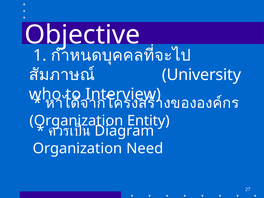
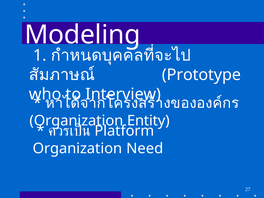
Objective: Objective -> Modeling
University: University -> Prototype
Diagram: Diagram -> Platform
